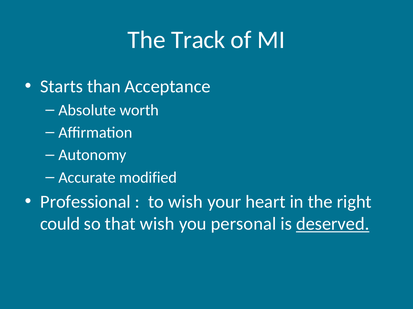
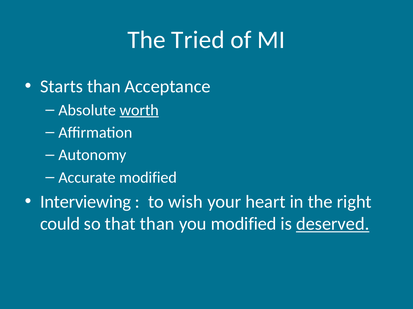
Track: Track -> Tried
worth underline: none -> present
Professional: Professional -> Interviewing
that wish: wish -> than
you personal: personal -> modified
